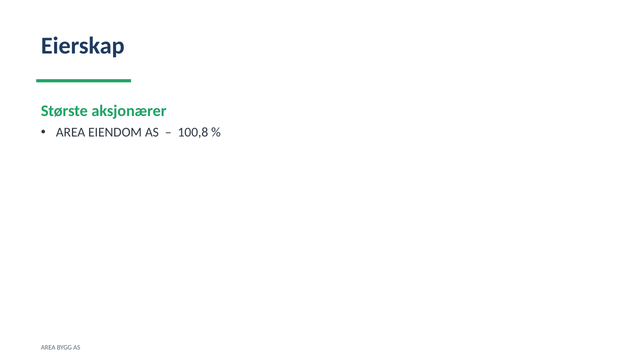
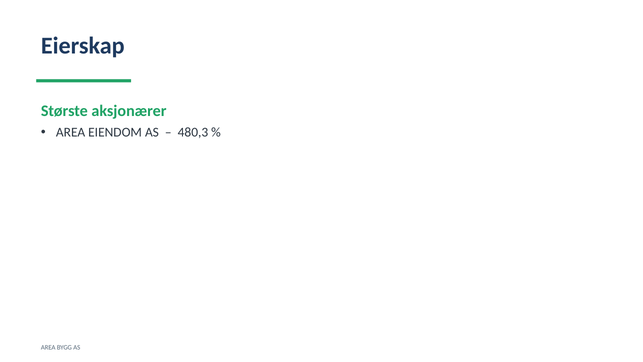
100,8: 100,8 -> 480,3
